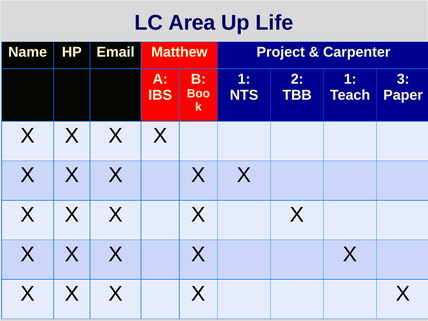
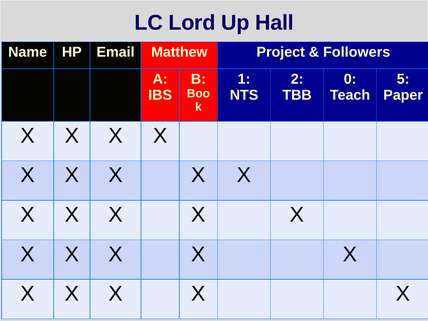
Area: Area -> Lord
Life: Life -> Hall
Carpenter: Carpenter -> Followers
1 at (350, 79): 1 -> 0
3: 3 -> 5
